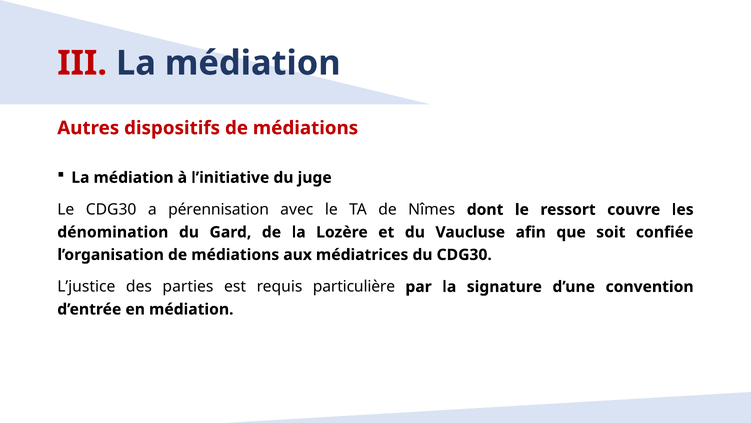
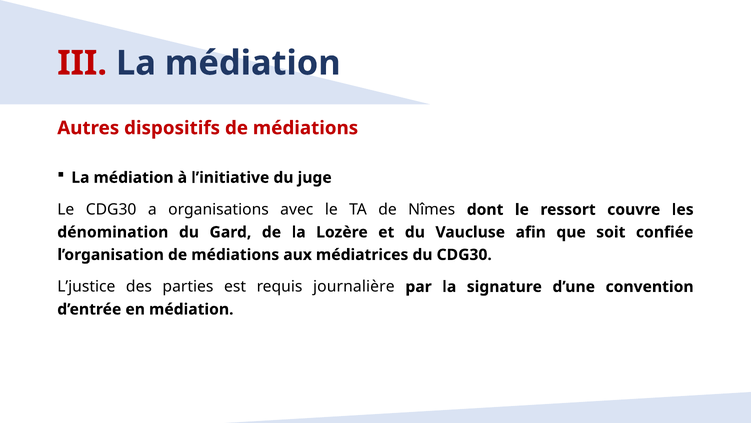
pérennisation: pérennisation -> organisations
particulière: particulière -> journalière
